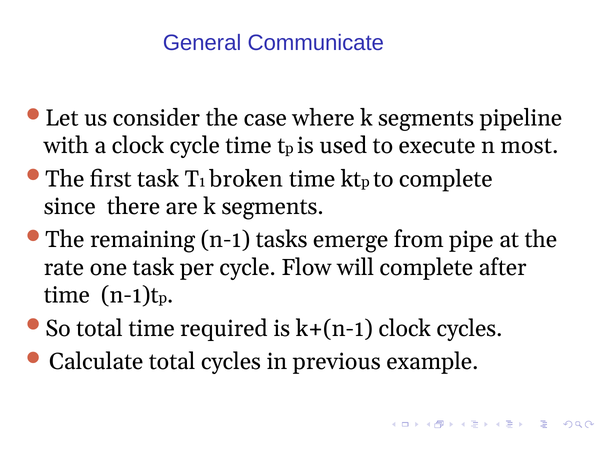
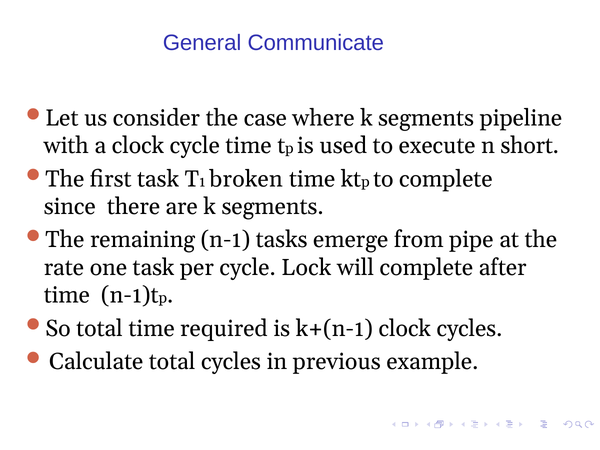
most: most -> short
Flow: Flow -> Lock
